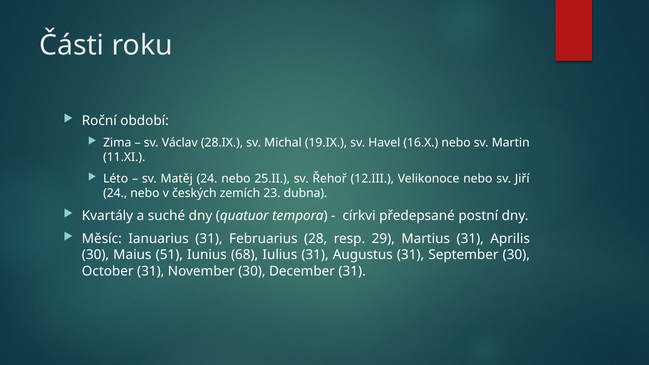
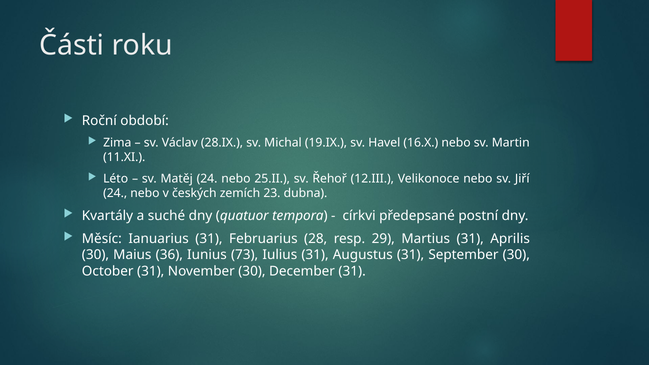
51: 51 -> 36
68: 68 -> 73
